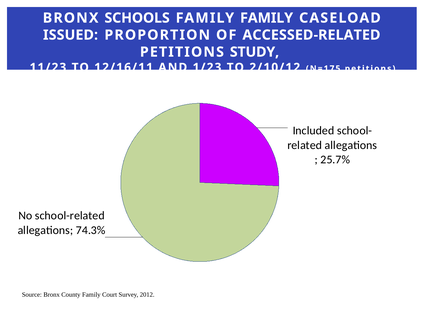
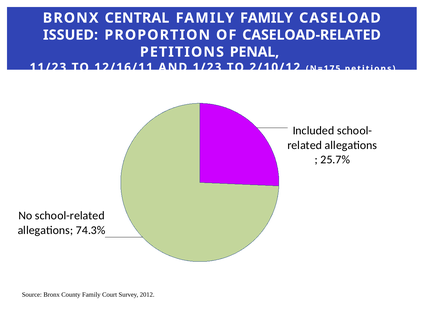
SCHOOLS: SCHOOLS -> CENTRAL
ACCESSED-RELATED: ACCESSED-RELATED -> CASELOAD-RELATED
STUDY: STUDY -> PENAL
